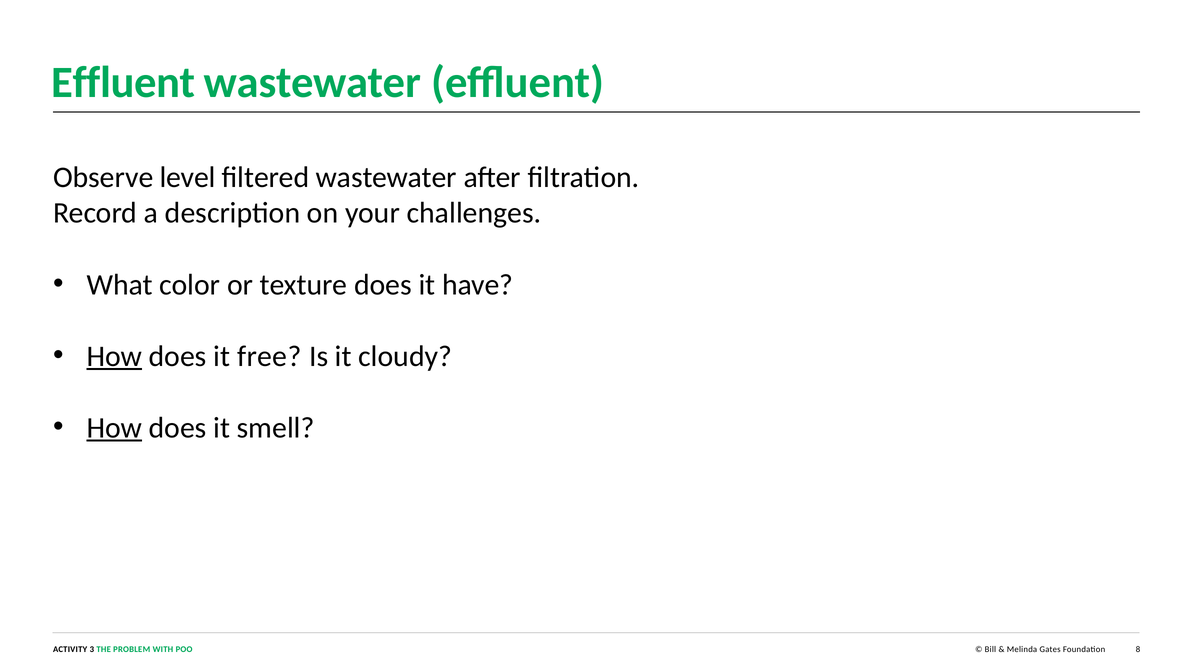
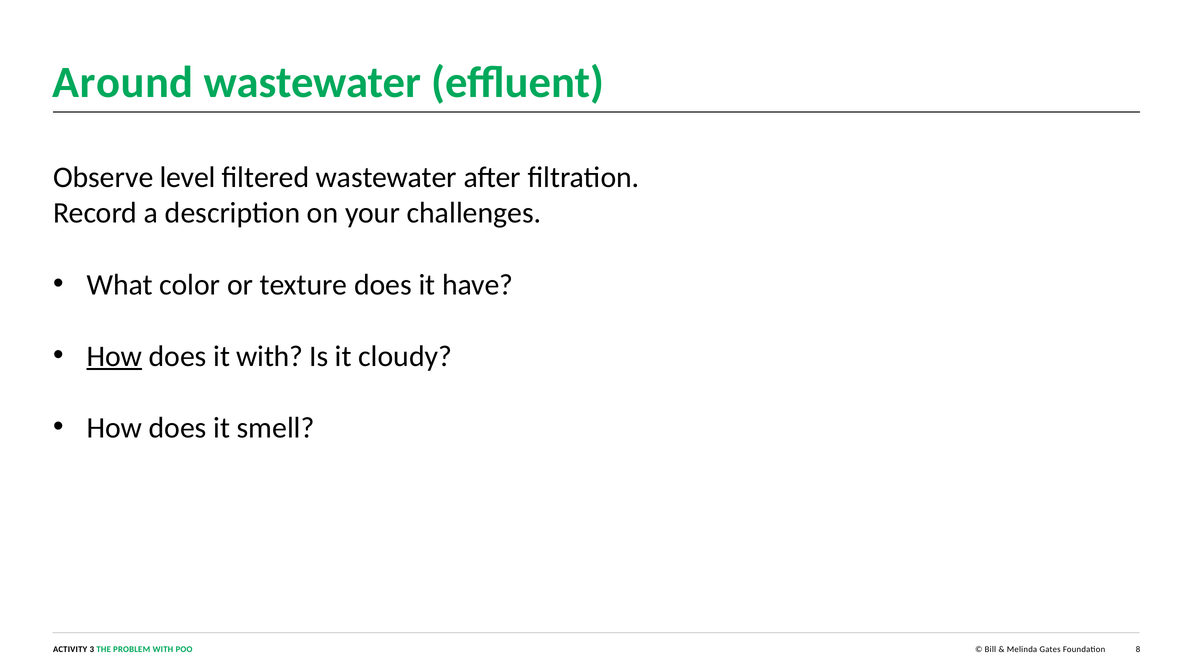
Effluent at (123, 82): Effluent -> Around
it free: free -> with
How at (114, 427) underline: present -> none
